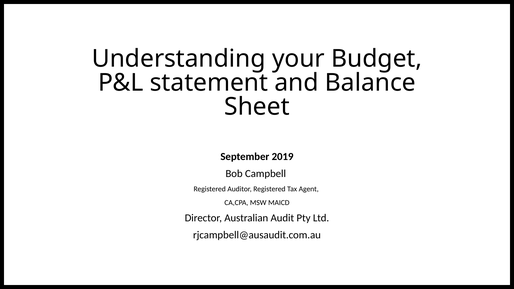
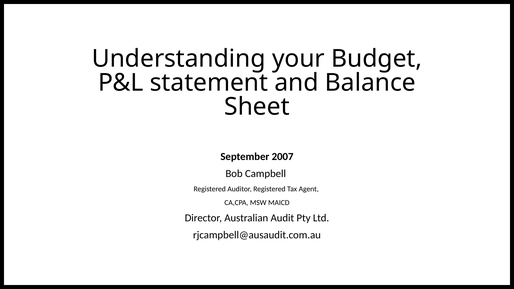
2019: 2019 -> 2007
